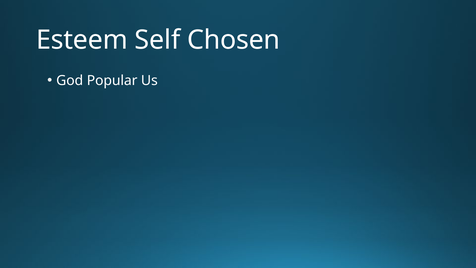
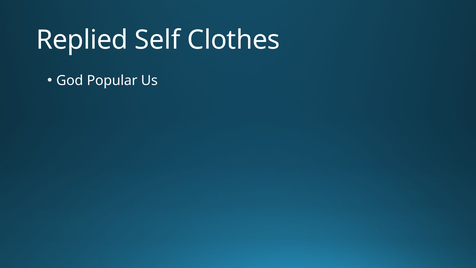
Esteem: Esteem -> Replied
Chosen: Chosen -> Clothes
